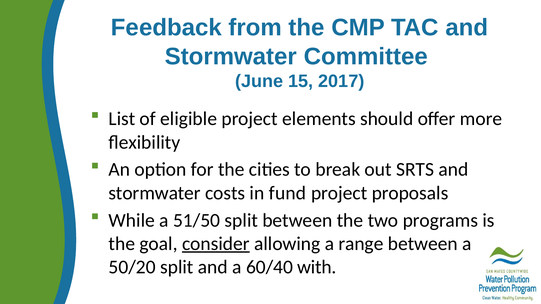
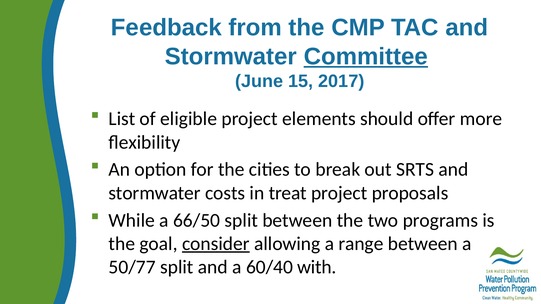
Committee underline: none -> present
fund: fund -> treat
51/50: 51/50 -> 66/50
50/20: 50/20 -> 50/77
